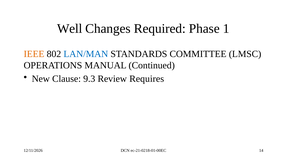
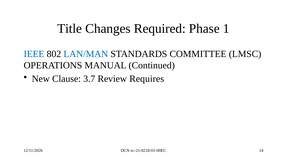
Well: Well -> Title
IEEE colour: orange -> blue
9.3: 9.3 -> 3.7
